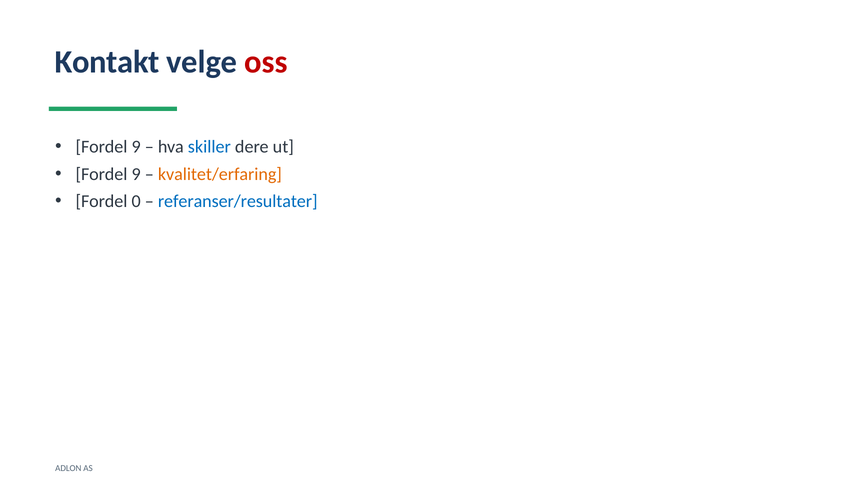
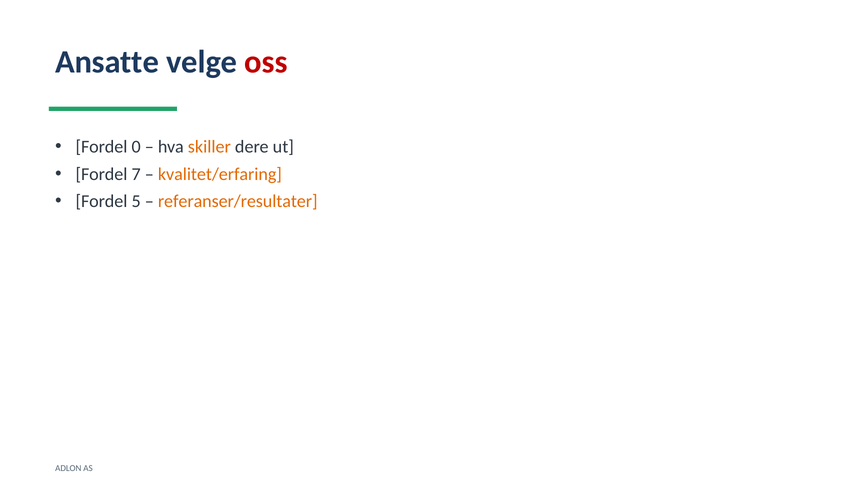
Kontakt: Kontakt -> Ansatte
9 at (136, 147): 9 -> 0
skiller colour: blue -> orange
9 at (136, 174): 9 -> 7
0: 0 -> 5
referanser/resultater colour: blue -> orange
